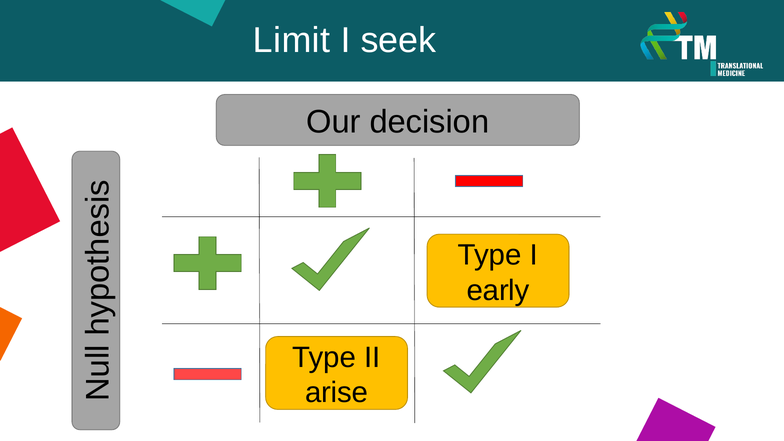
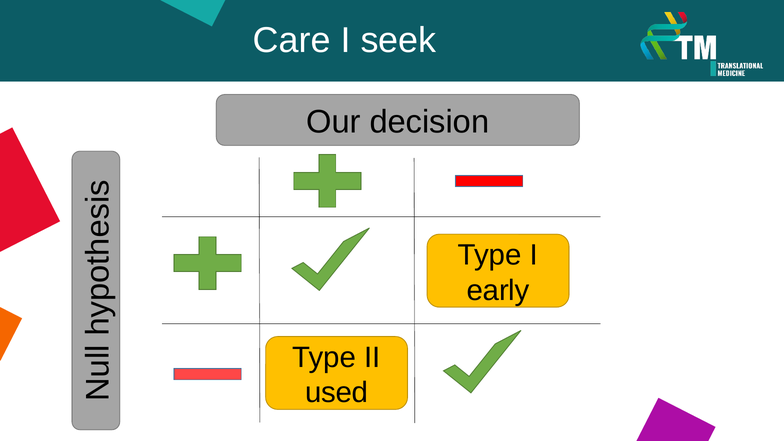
Limit: Limit -> Care
arise: arise -> used
